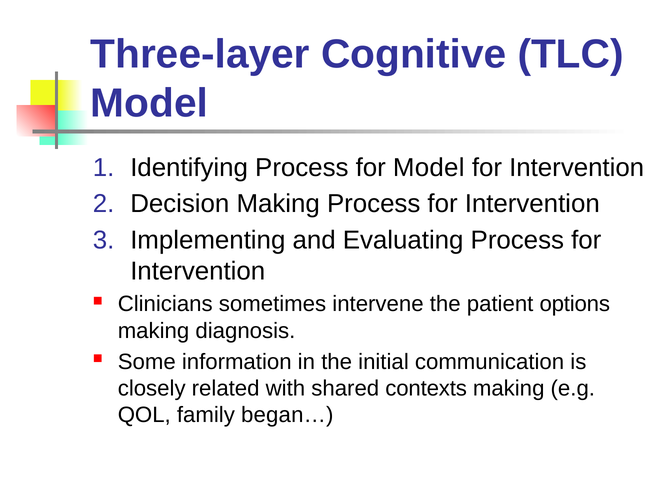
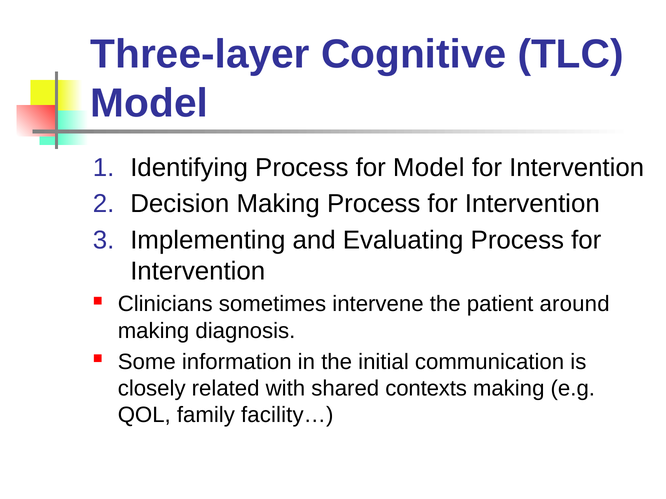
options: options -> around
began…: began… -> facility…
